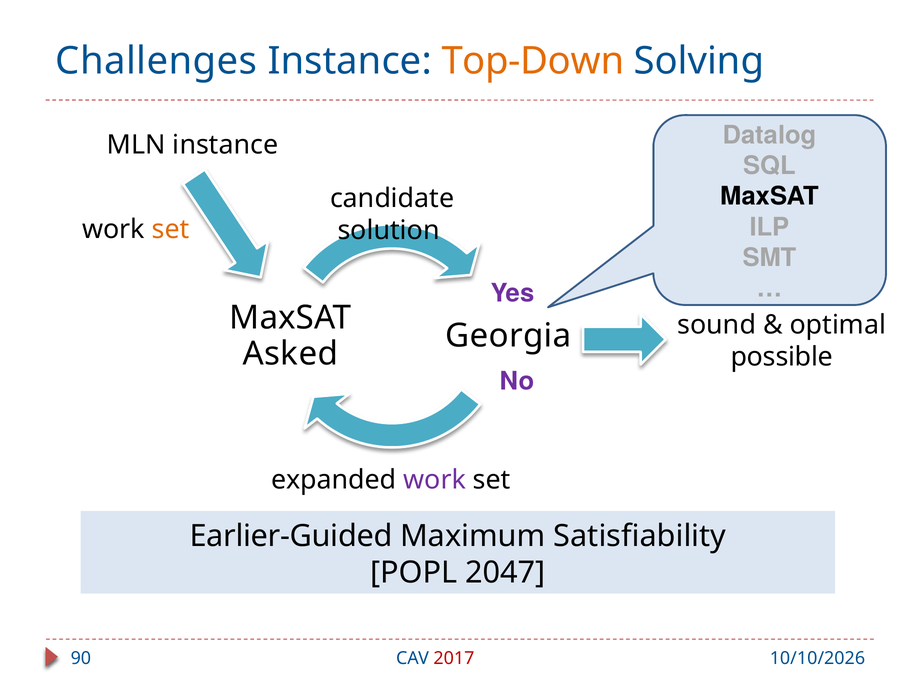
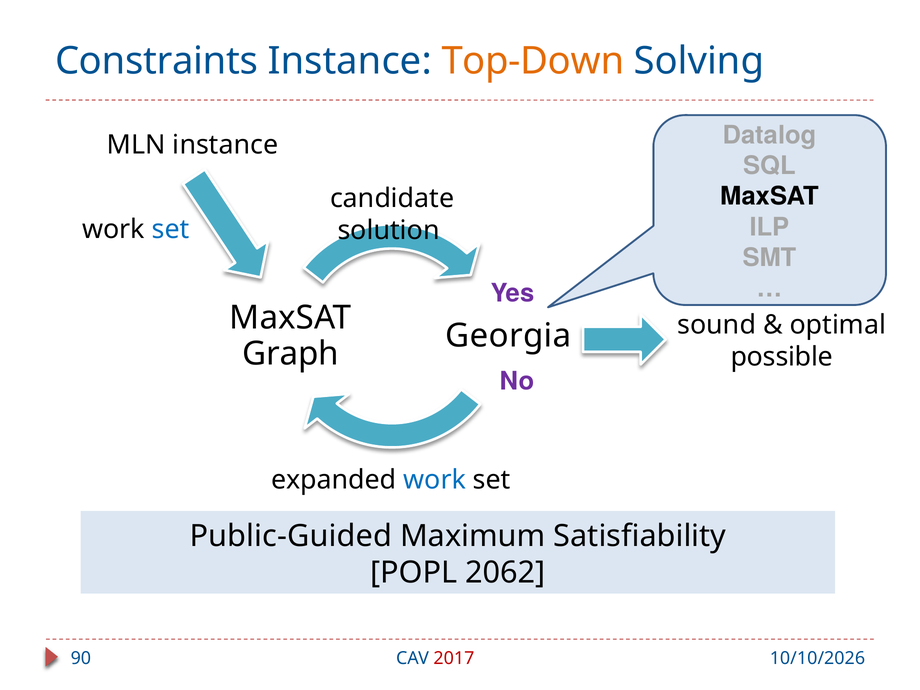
Challenges: Challenges -> Constraints
set at (171, 229) colour: orange -> blue
Asked: Asked -> Graph
work at (435, 480) colour: purple -> blue
Earlier-Guided: Earlier-Guided -> Public-Guided
2047: 2047 -> 2062
